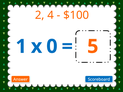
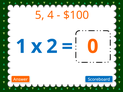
2: 2 -> 5
0: 0 -> 2
5: 5 -> 0
